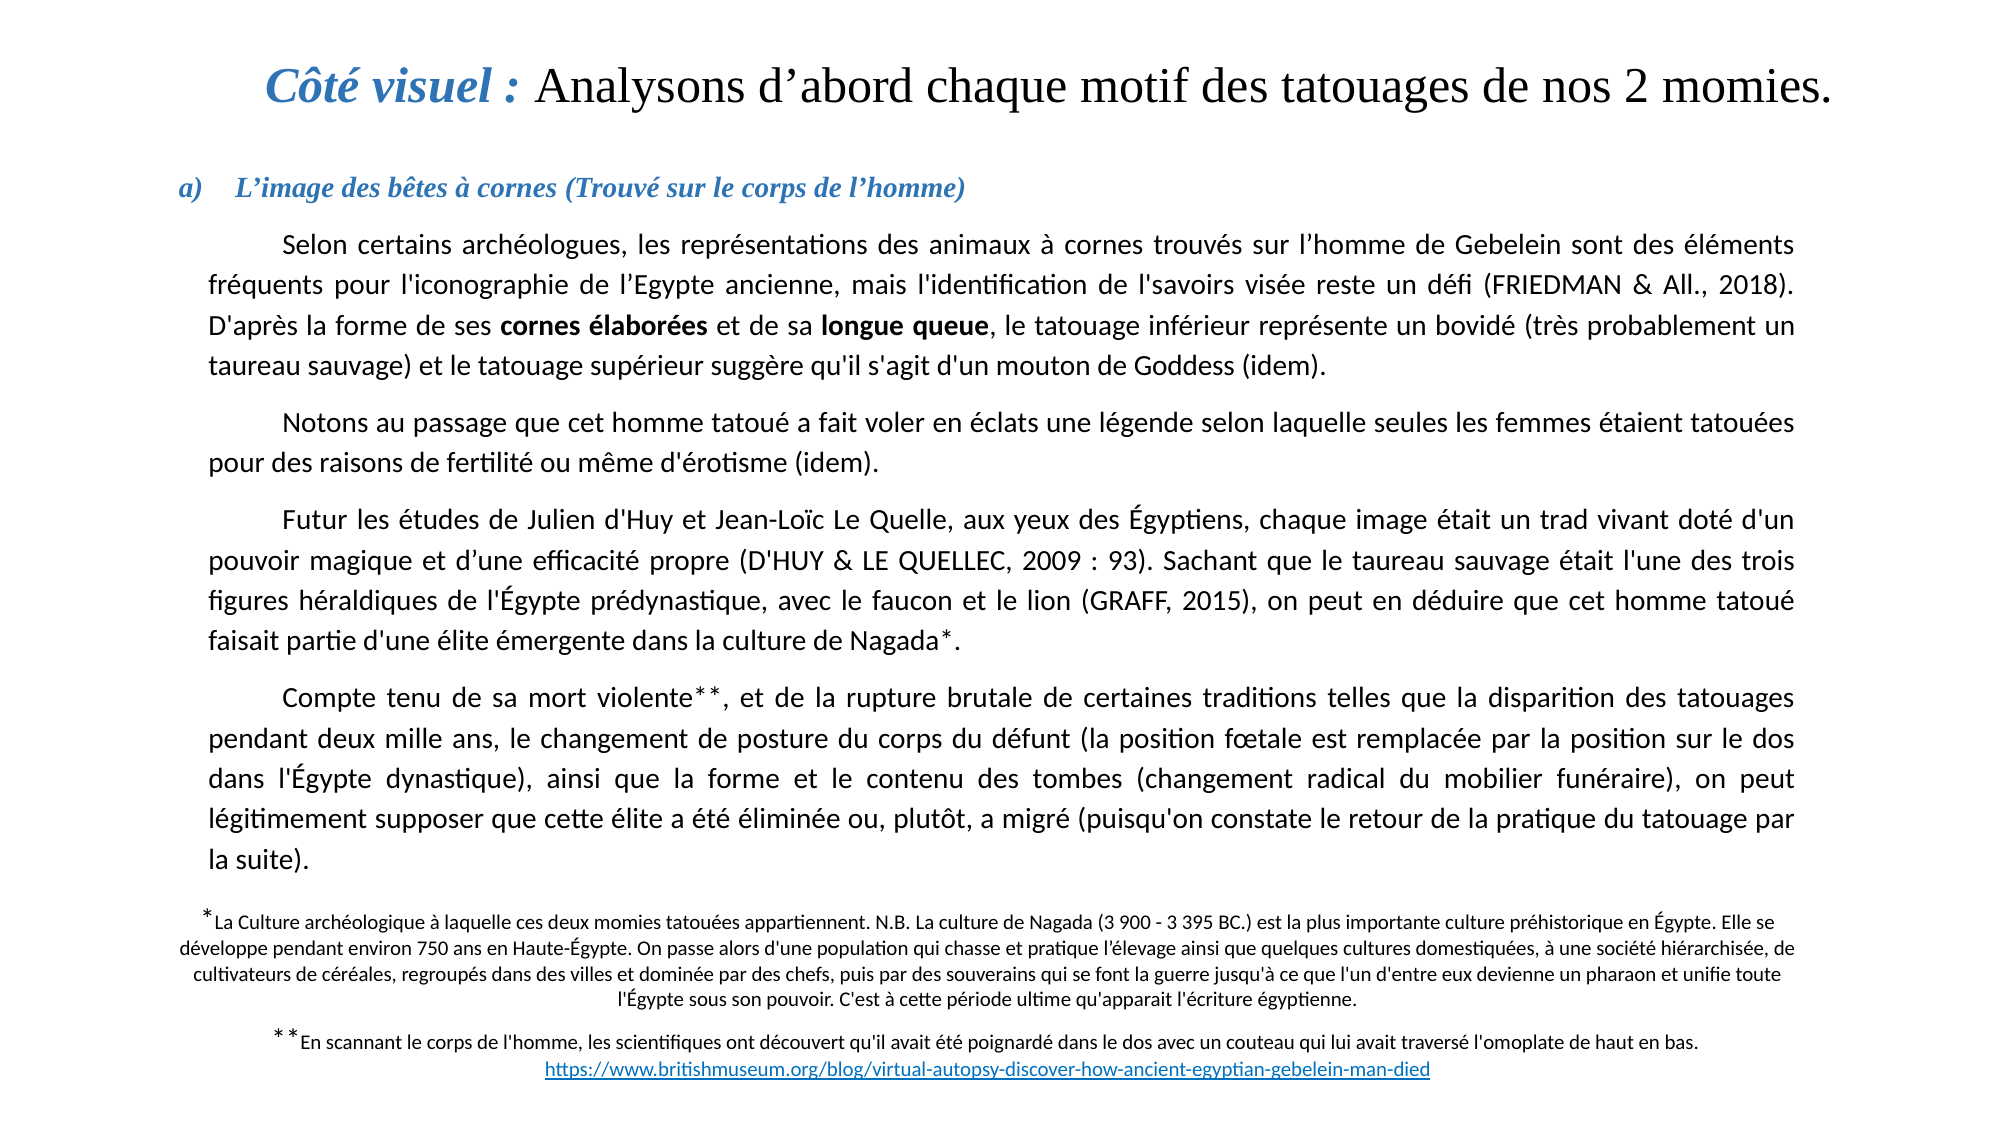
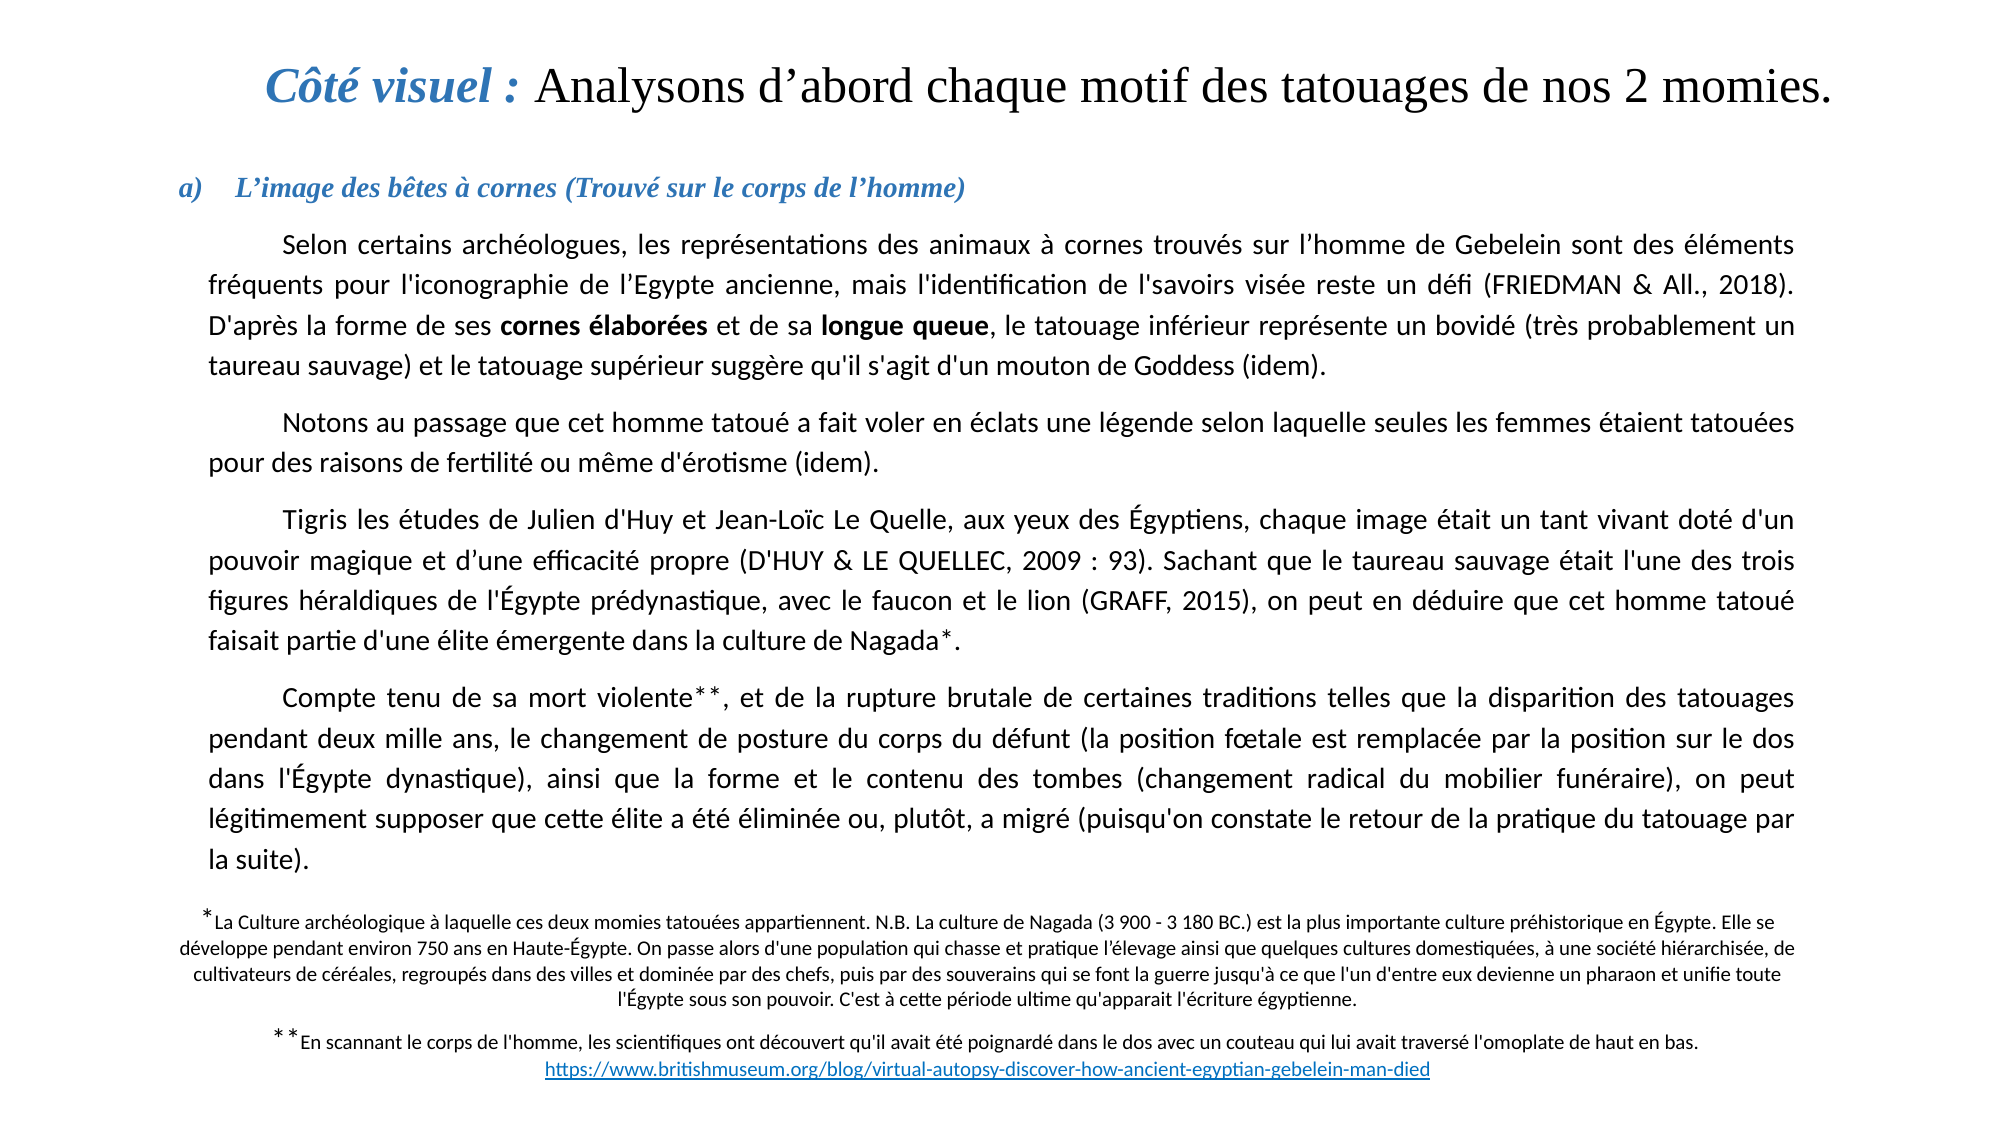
Futur: Futur -> Tigris
trad: trad -> tant
395: 395 -> 180
